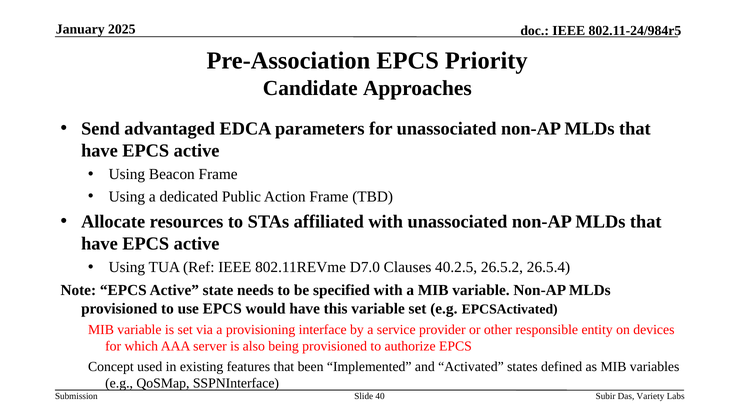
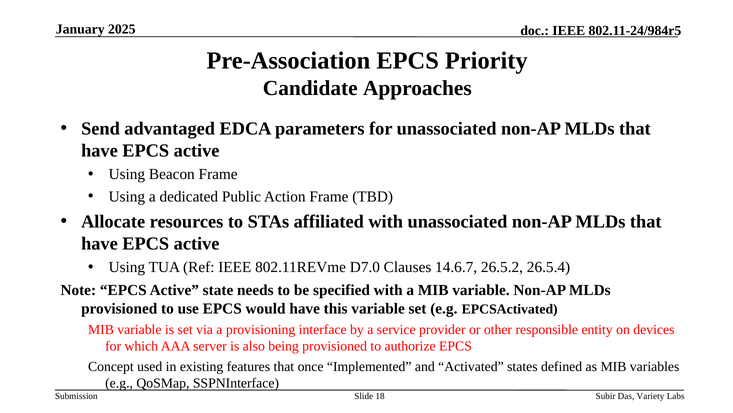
40.2.5: 40.2.5 -> 14.6.7
been: been -> once
40: 40 -> 18
